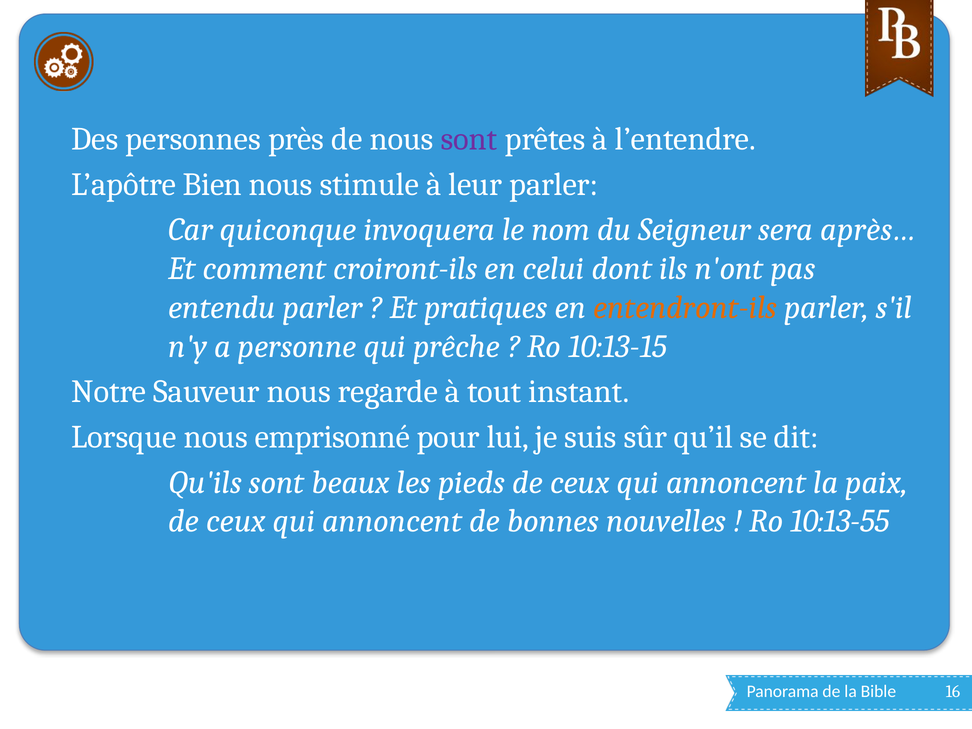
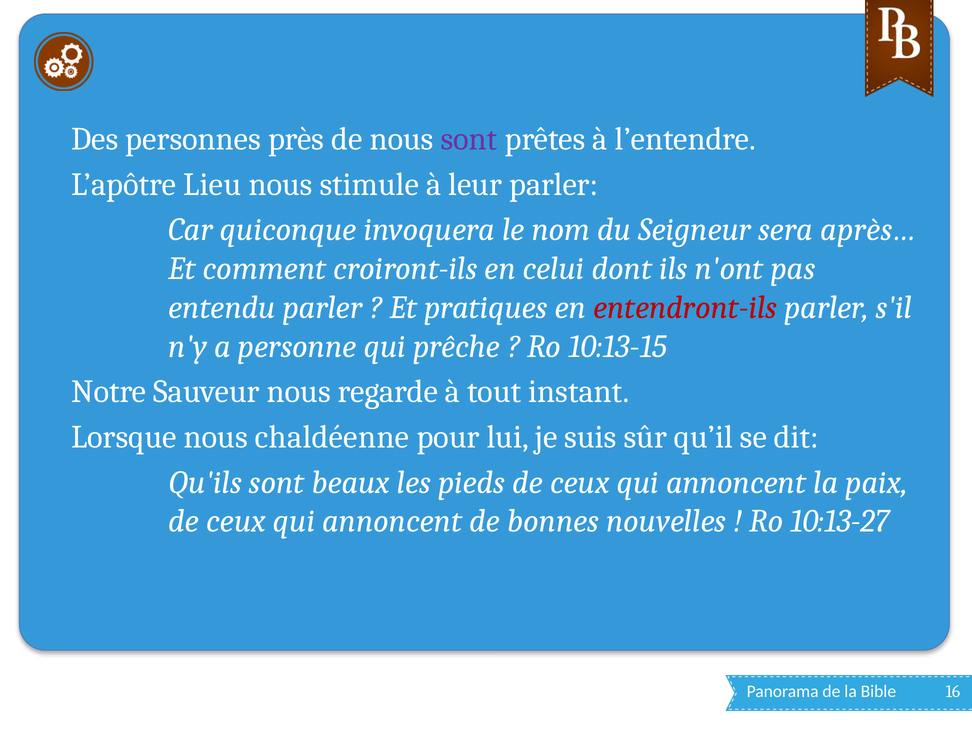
Bien: Bien -> Lieu
entendront-ils colour: orange -> red
emprisonné: emprisonné -> chaldéenne
10:13-55: 10:13-55 -> 10:13-27
